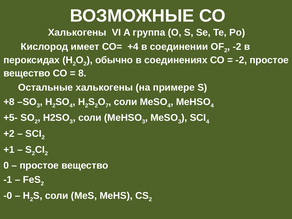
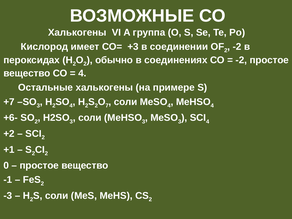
+4: +4 -> +3
8 at (82, 73): 8 -> 4
+8: +8 -> +7
+5-: +5- -> +6-
-0: -0 -> -3
